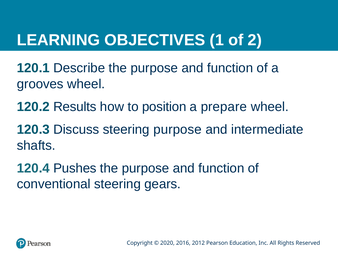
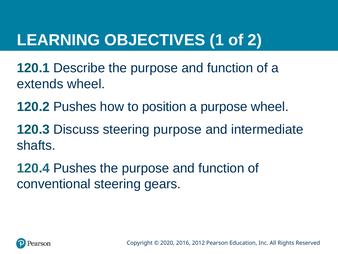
grooves: grooves -> extends
120.2 Results: Results -> Pushes
a prepare: prepare -> purpose
